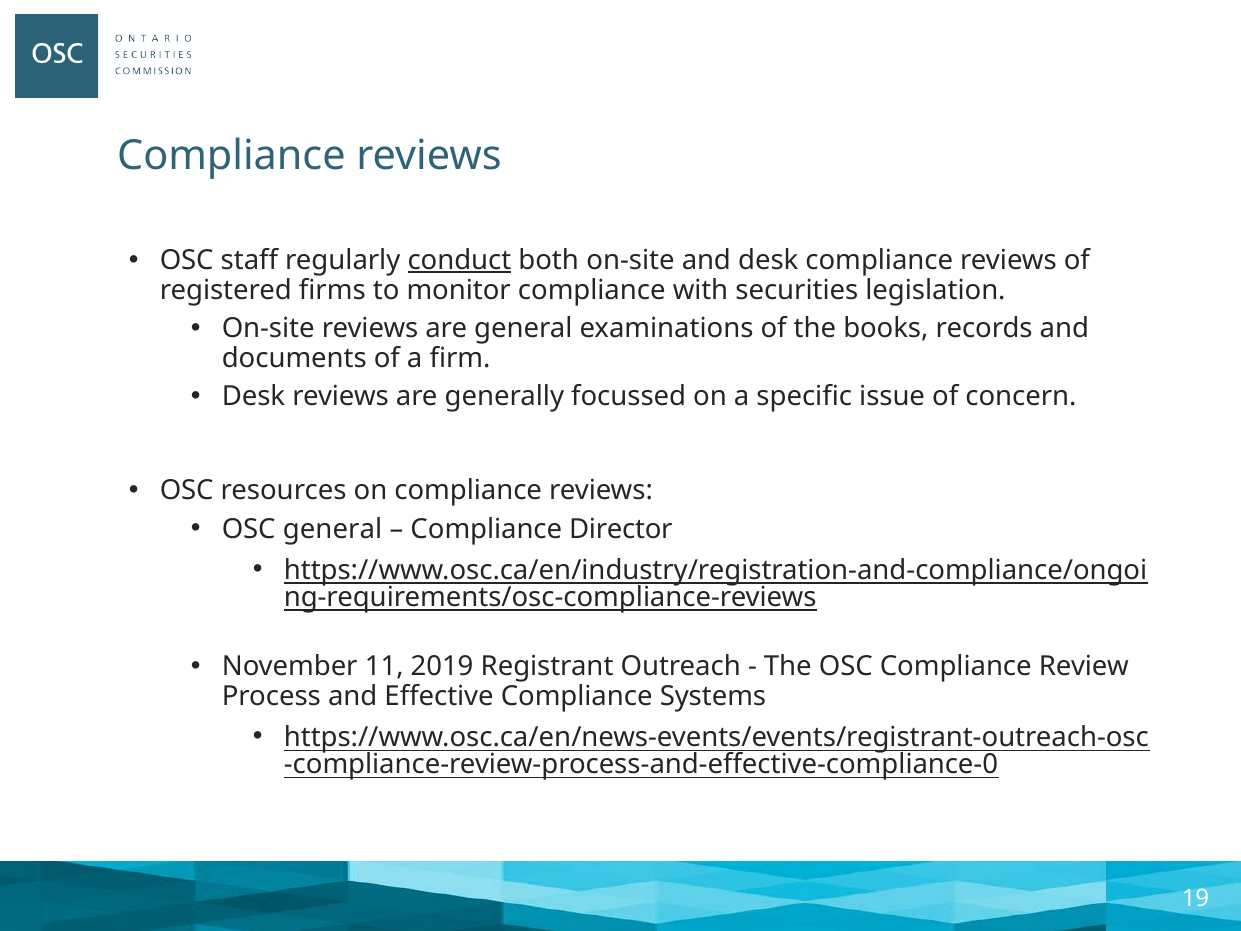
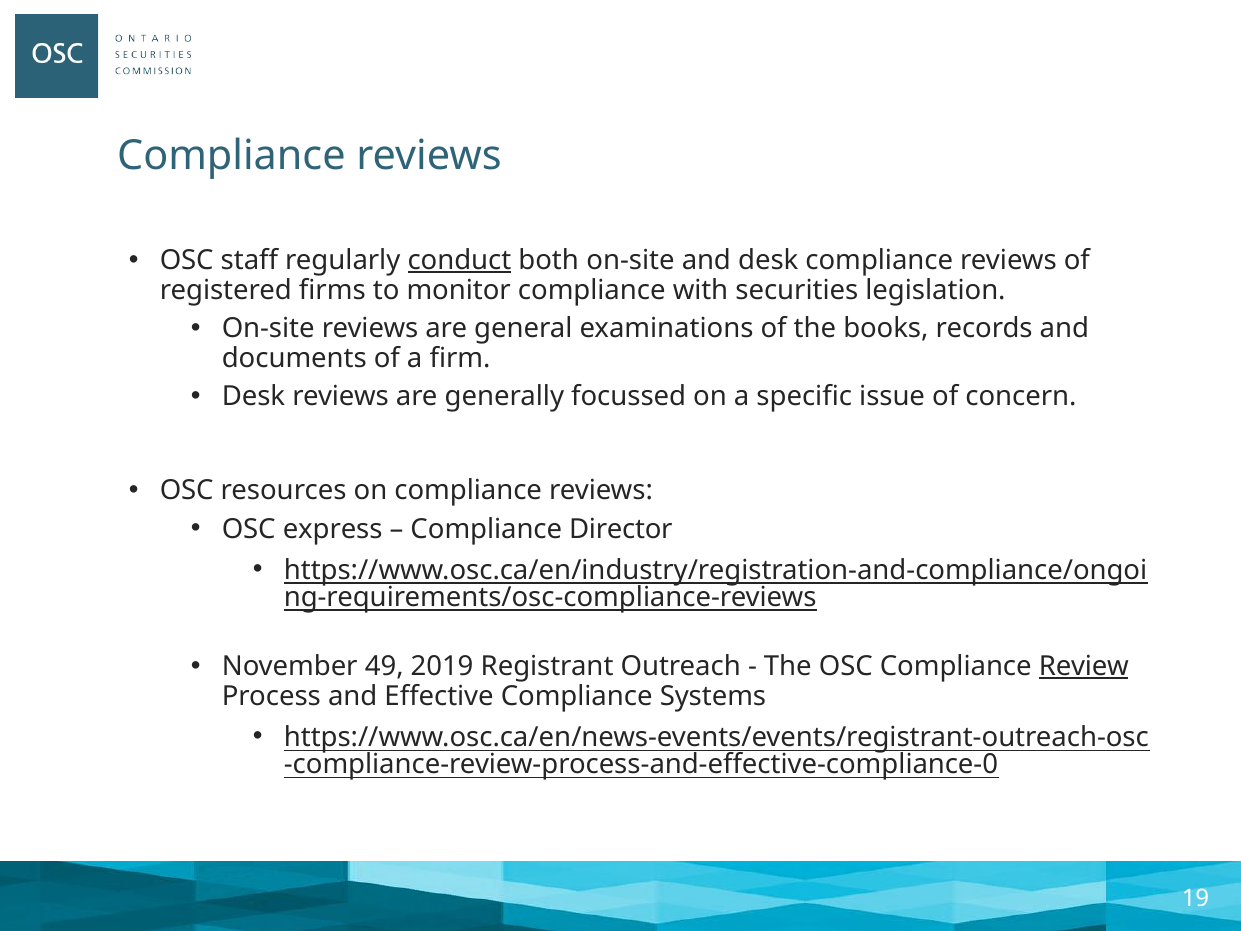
OSC general: general -> express
11: 11 -> 49
Review underline: none -> present
